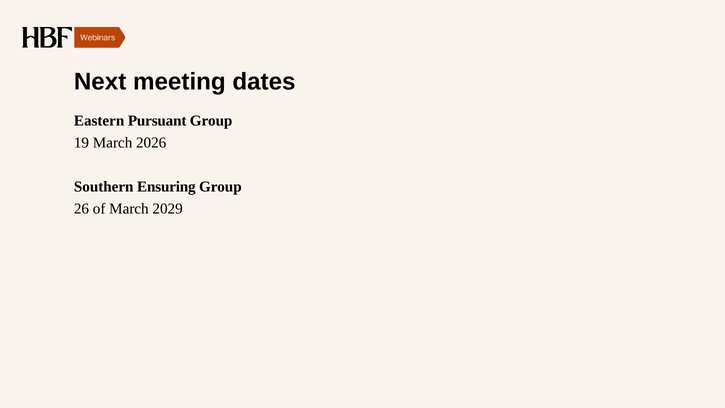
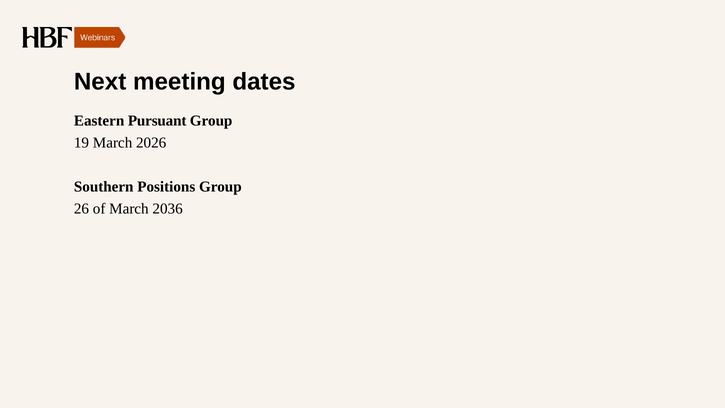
Ensuring: Ensuring -> Positions
2029: 2029 -> 2036
